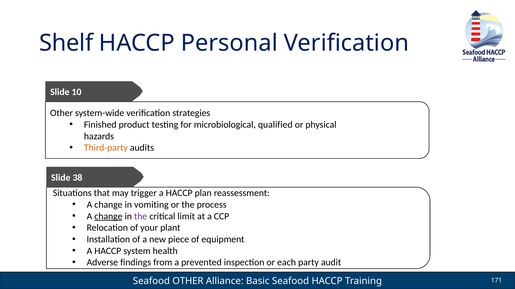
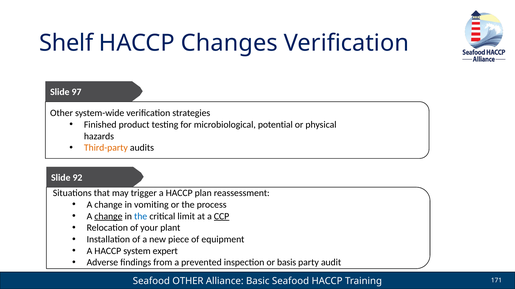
Personal: Personal -> Changes
10: 10 -> 97
qualified: qualified -> potential
38: 38 -> 92
the at (141, 217) colour: purple -> blue
CCP underline: none -> present
health: health -> expert
each: each -> basis
